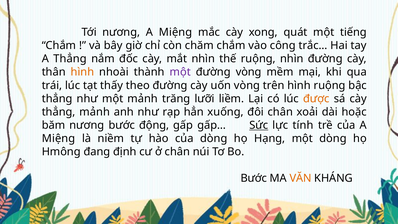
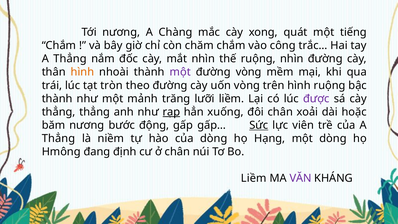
nương A Miệng: Miệng -> Chàng
thấy: thấy -> tròn
thẳng at (57, 99): thẳng -> thành
được colour: orange -> purple
thẳng mảnh: mảnh -> thẳng
rạp underline: none -> present
tính: tính -> viên
Miệng at (59, 138): Miệng -> Thẳng
Bước at (254, 178): Bước -> Liềm
VĂN colour: orange -> purple
